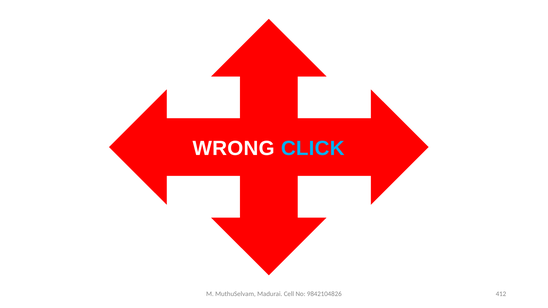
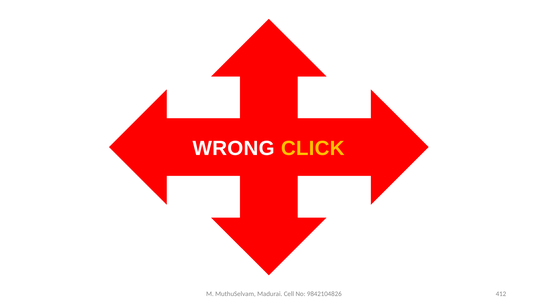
CLICK colour: light blue -> yellow
